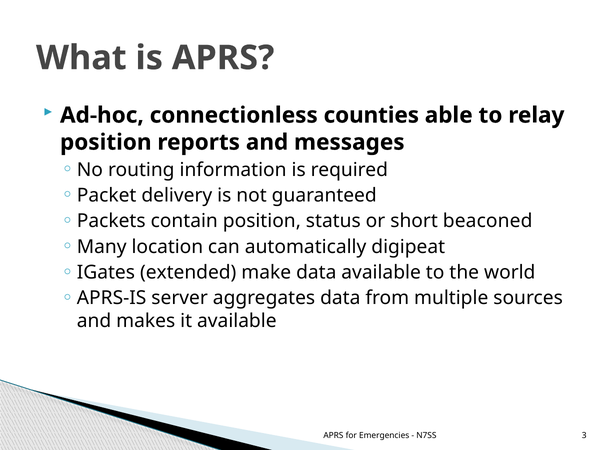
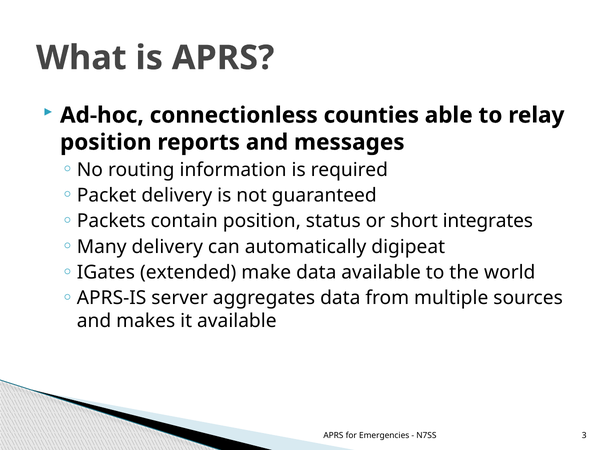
beaconed: beaconed -> integrates
Many location: location -> delivery
